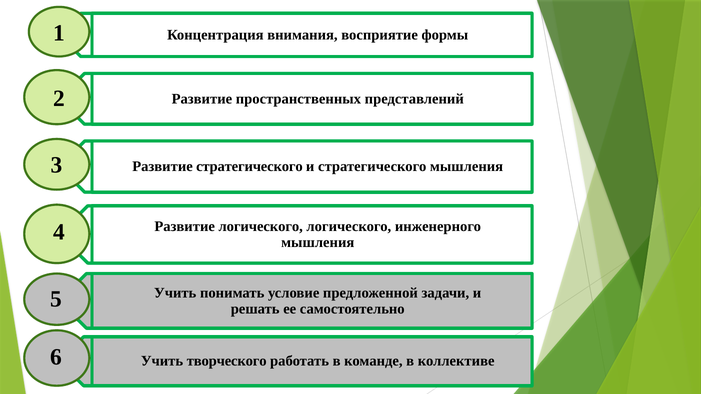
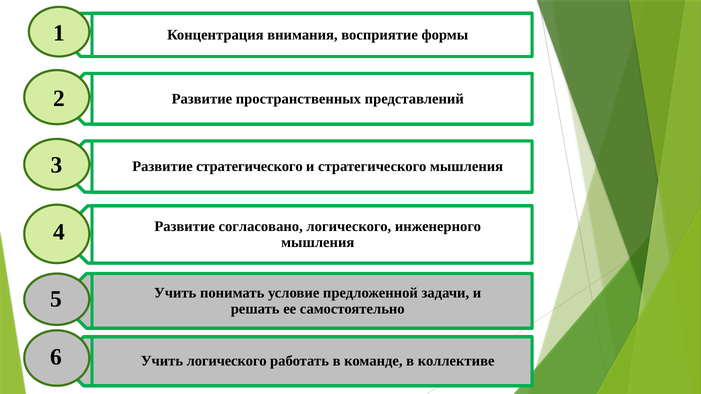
Развитие логического: логического -> согласовано
Учить творческого: творческого -> логического
